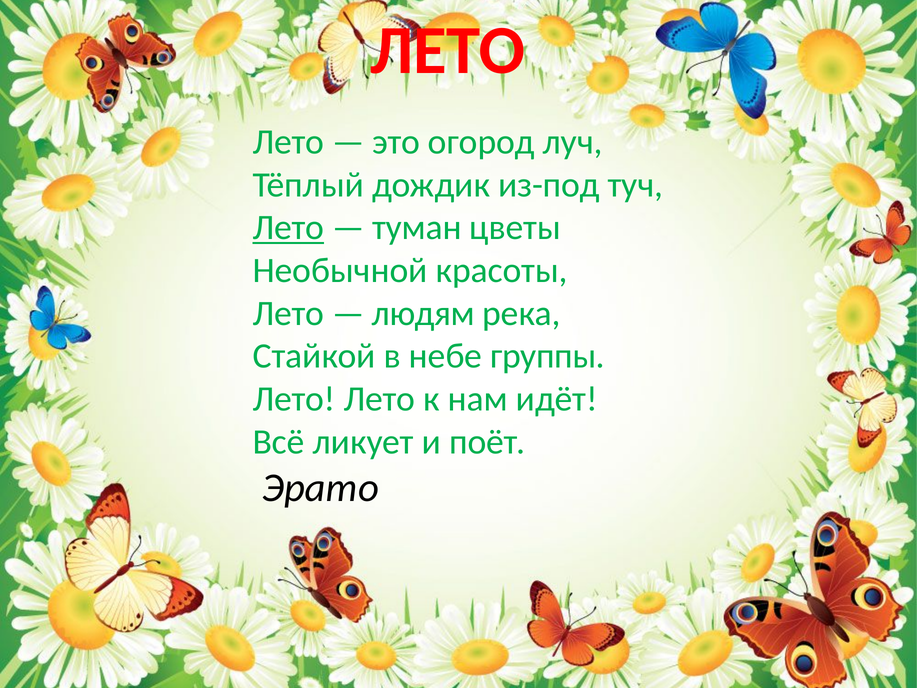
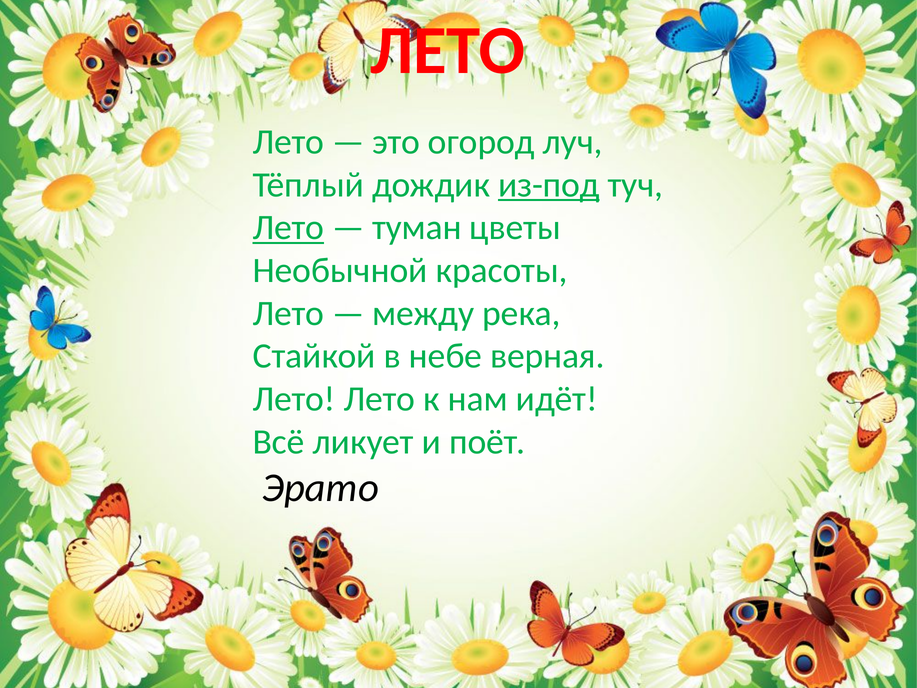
из-под underline: none -> present
людям: людям -> между
группы: группы -> верная
